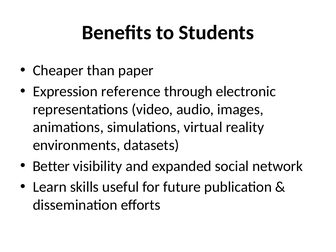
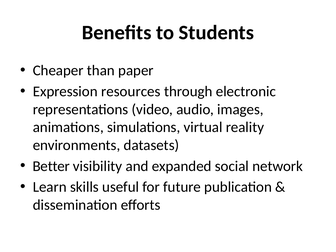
reference: reference -> resources
